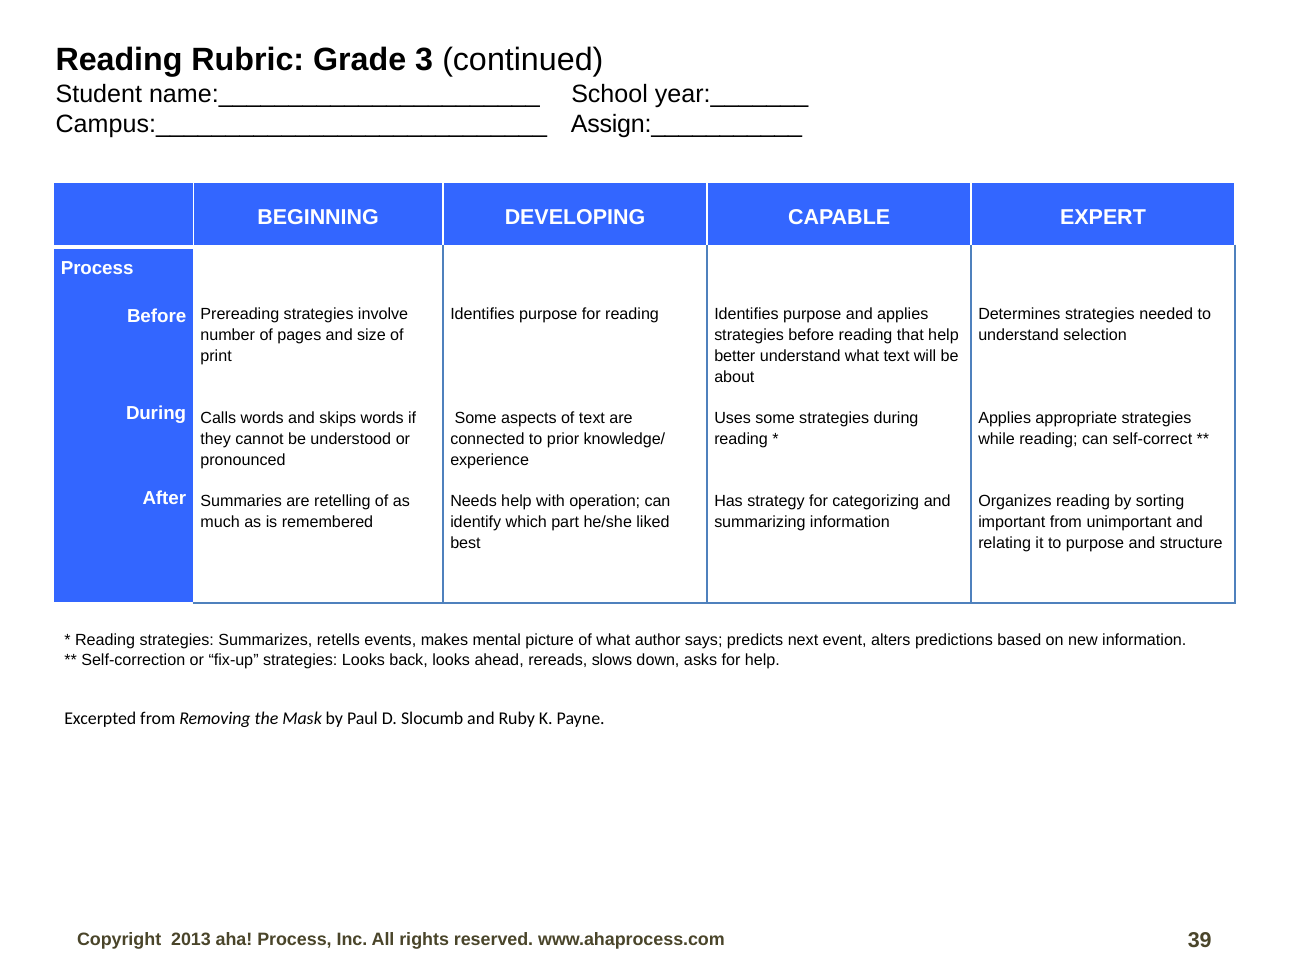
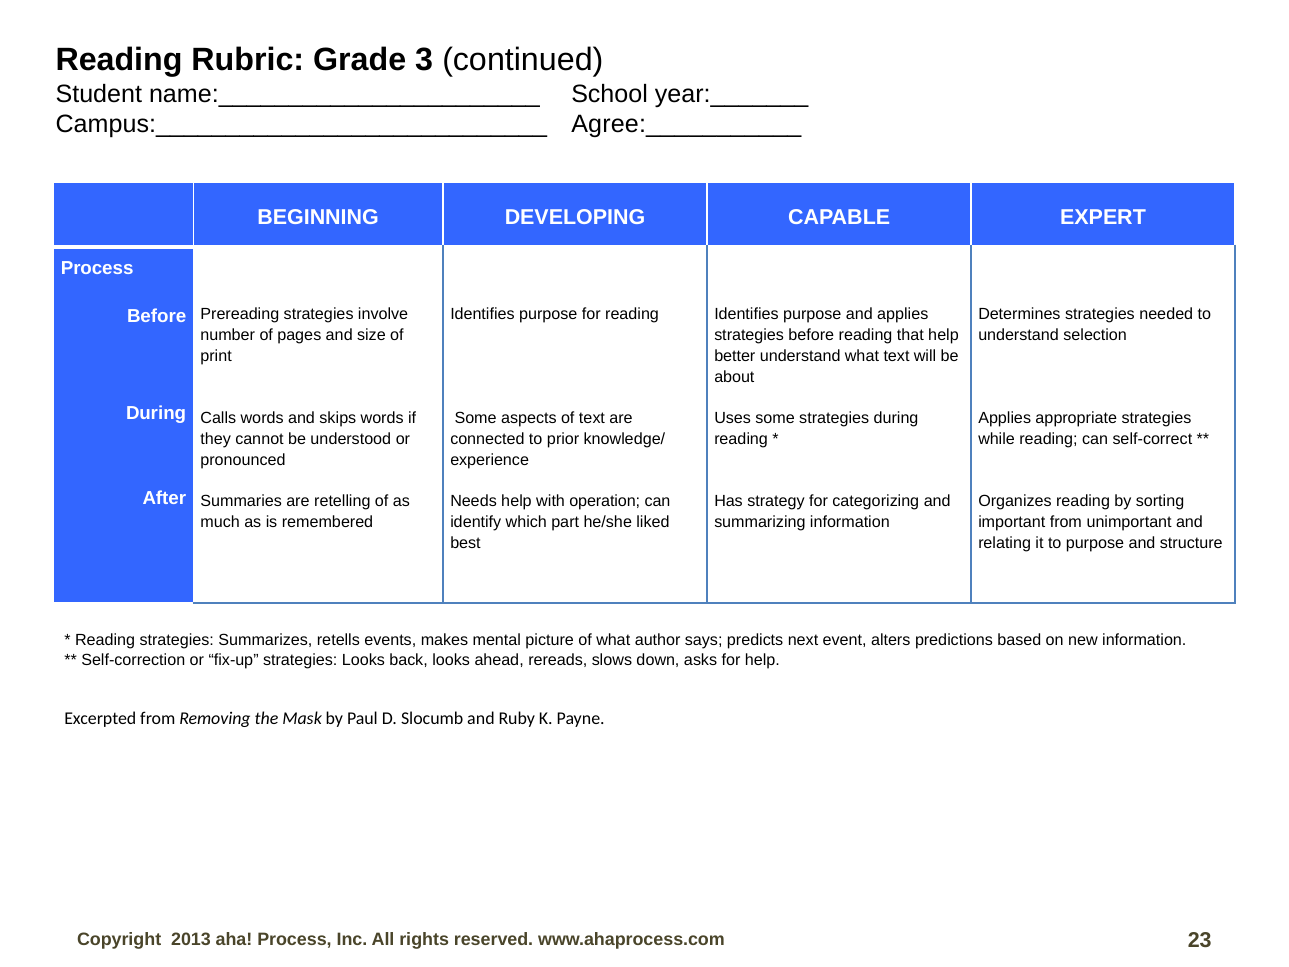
Assign:___________: Assign:___________ -> Agree:___________
39: 39 -> 23
